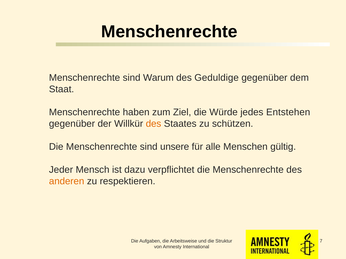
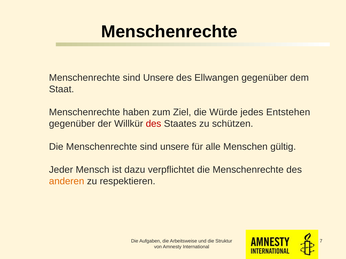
Warum at (158, 78): Warum -> Unsere
Geduldige: Geduldige -> Ellwangen
des at (154, 124) colour: orange -> red
